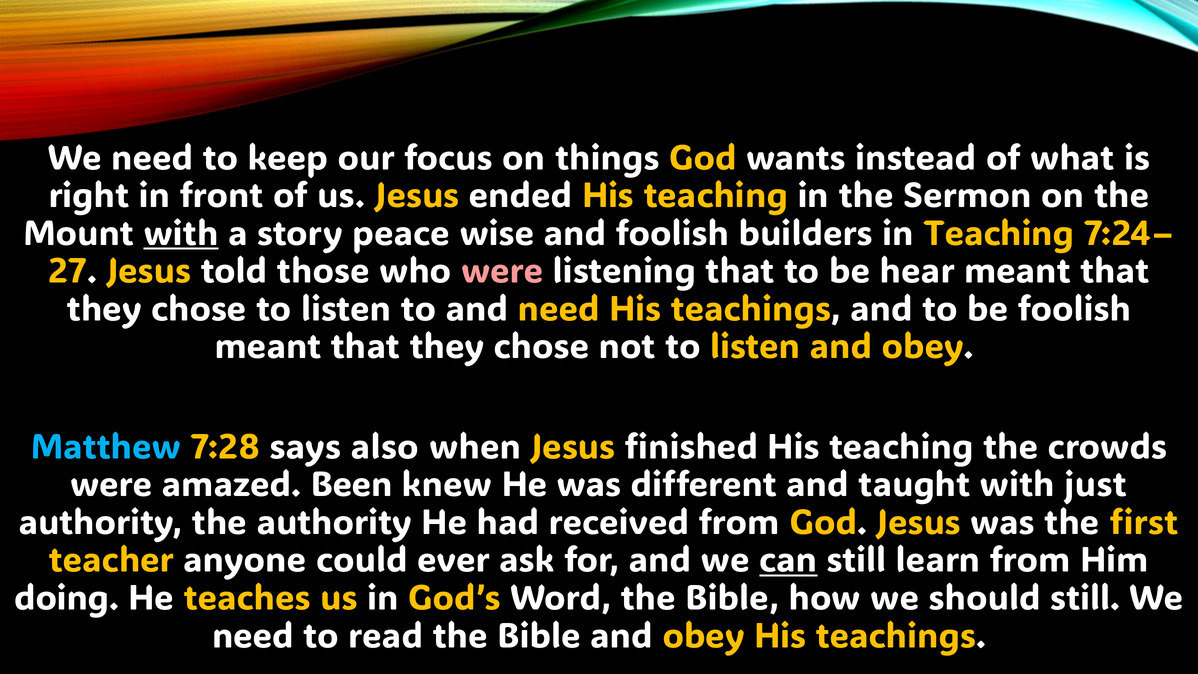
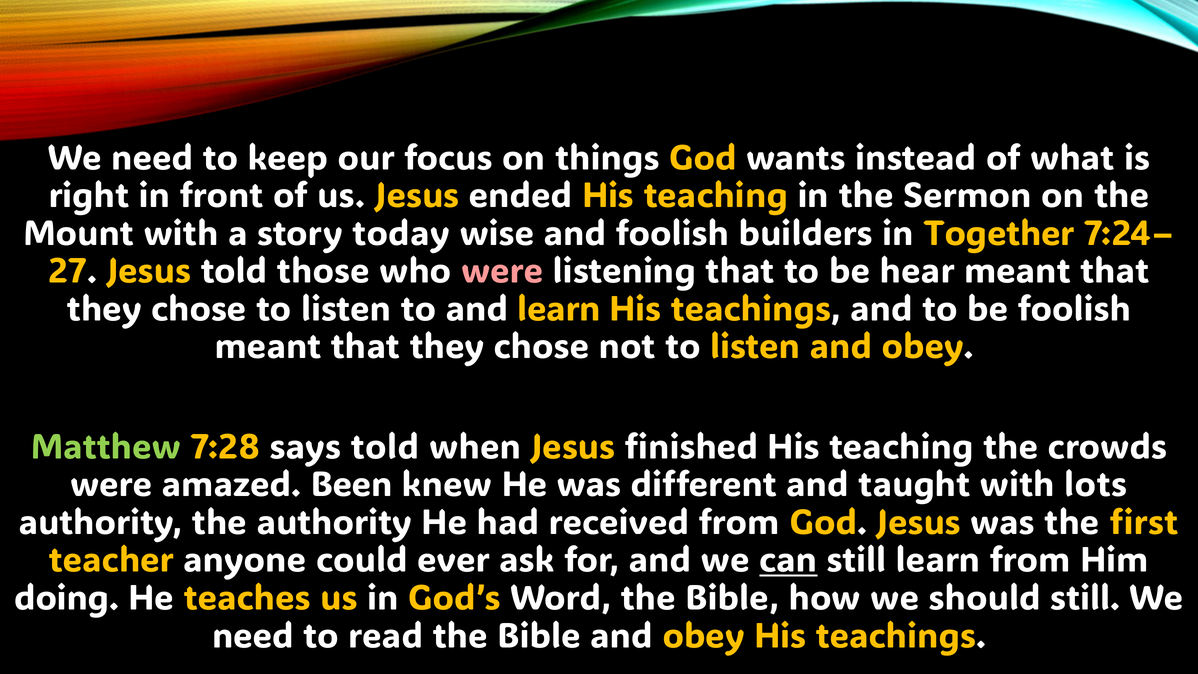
with at (181, 233) underline: present -> none
peace: peace -> today
in Teaching: Teaching -> Together
and need: need -> learn
Matthew colour: light blue -> light green
says also: also -> told
just: just -> lots
